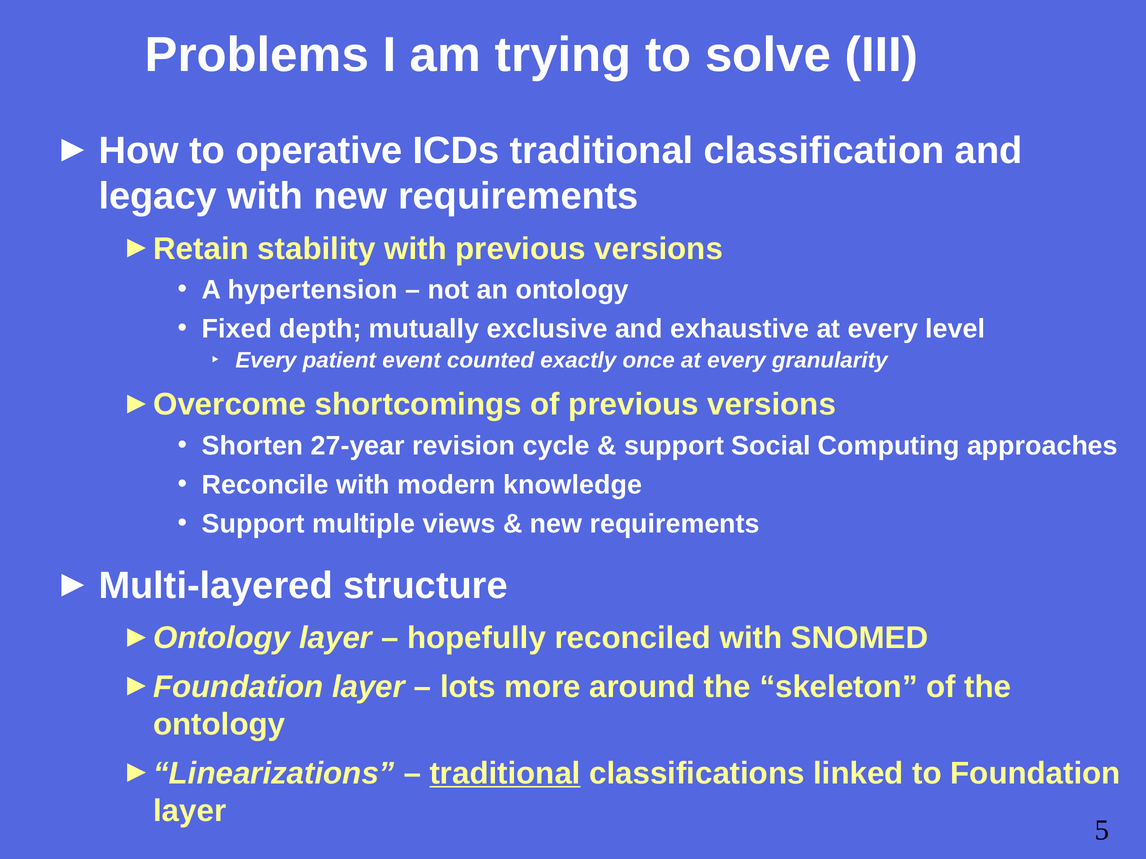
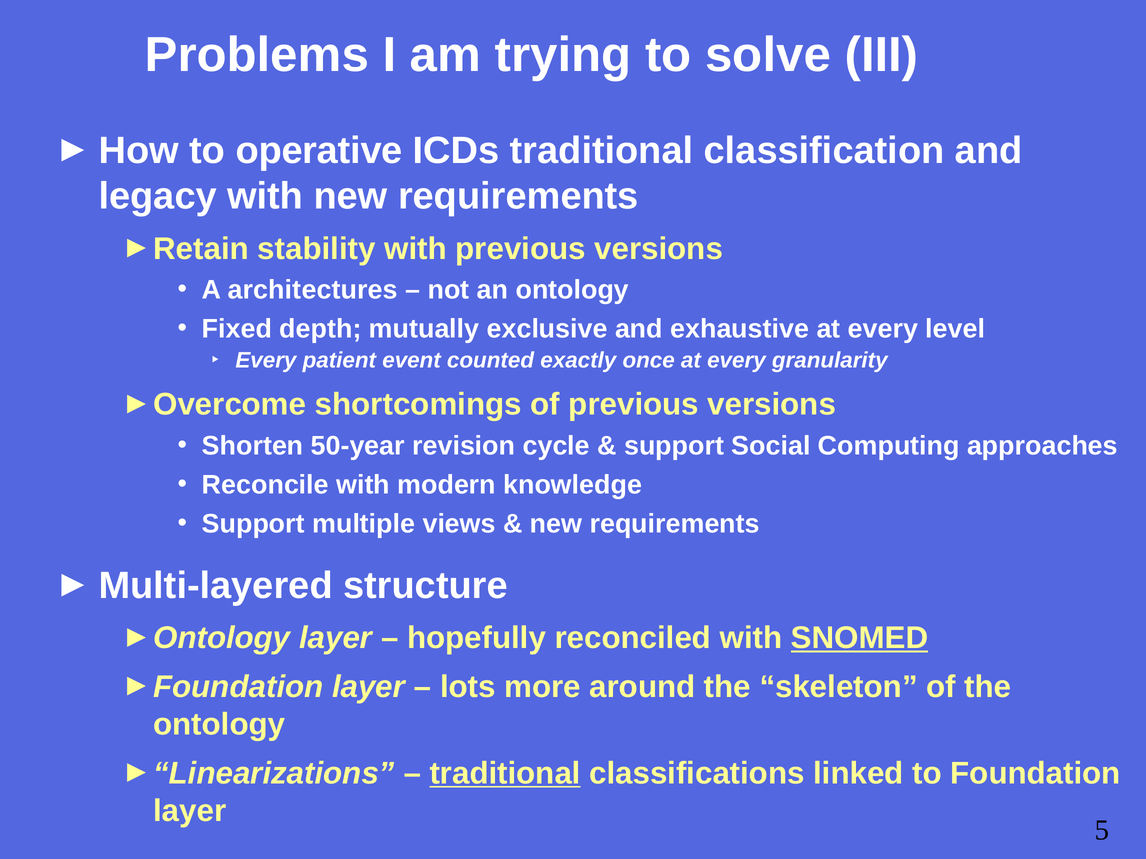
hypertension: hypertension -> architectures
27-year: 27-year -> 50-year
SNOMED underline: none -> present
